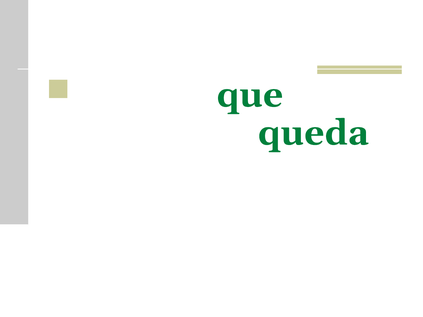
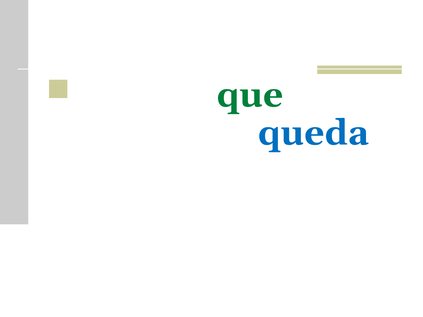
queda colour: green -> blue
